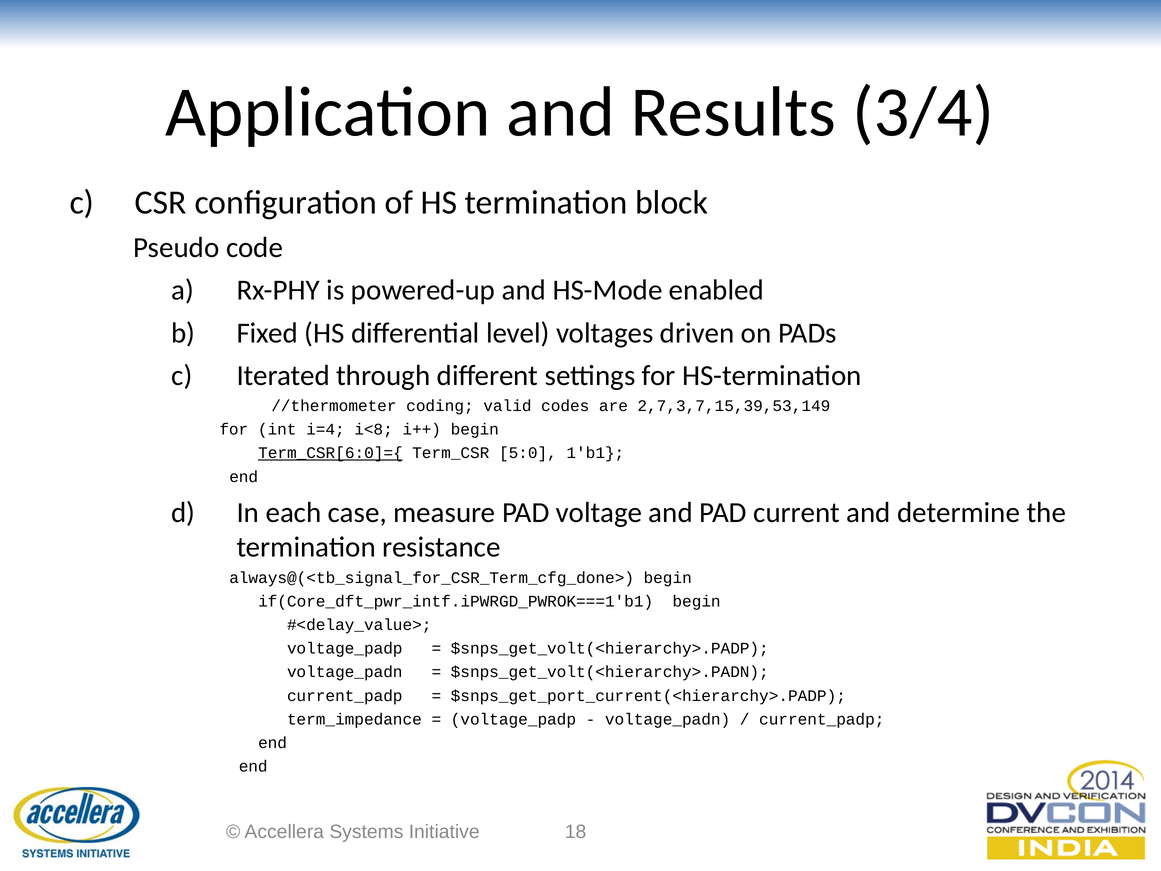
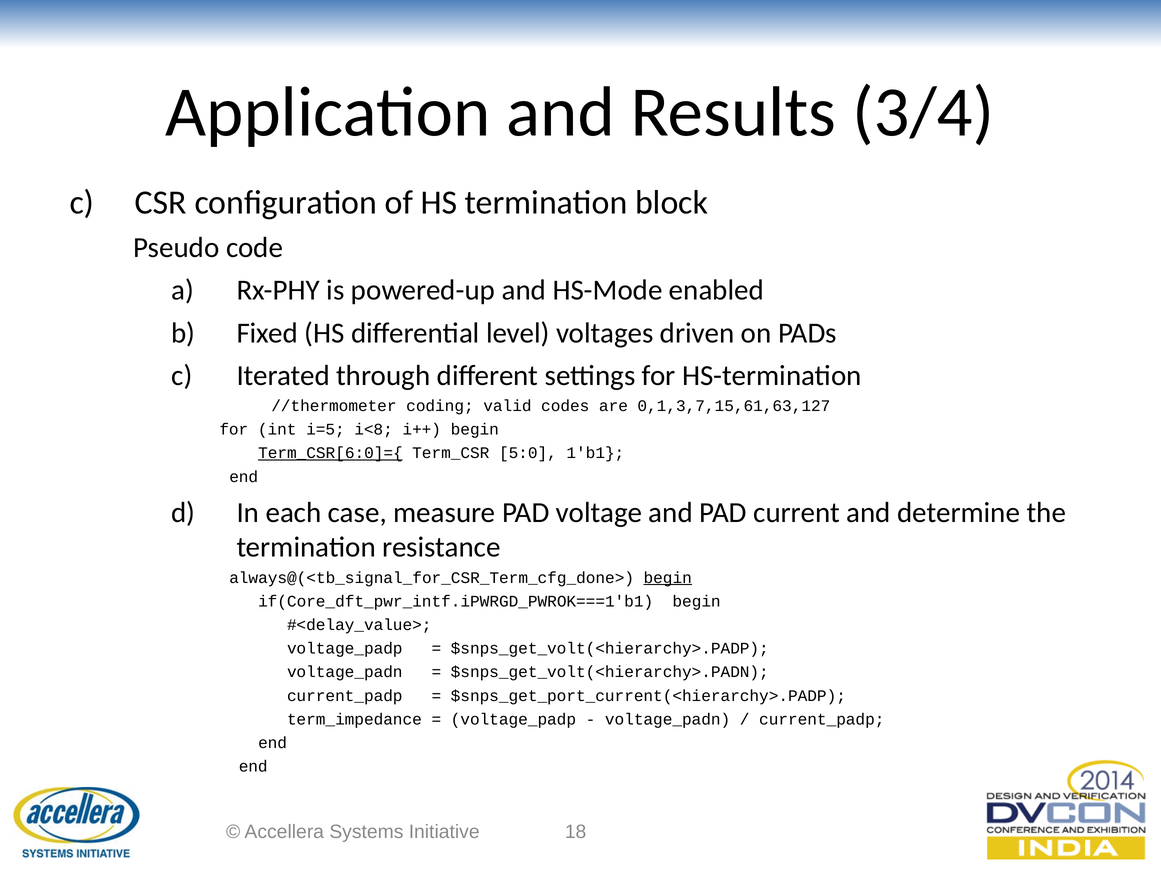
2,7,3,7,15,39,53,149: 2,7,3,7,15,39,53,149 -> 0,1,3,7,15,61,63,127
i=4: i=4 -> i=5
begin at (668, 578) underline: none -> present
